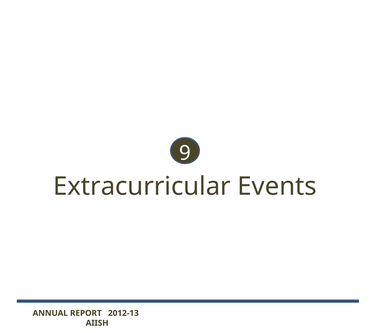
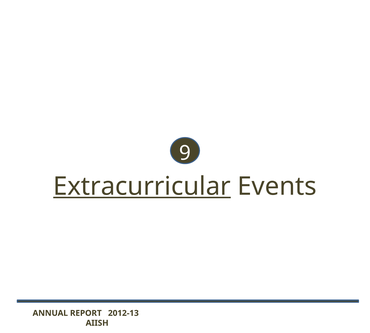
Extracurricular underline: none -> present
